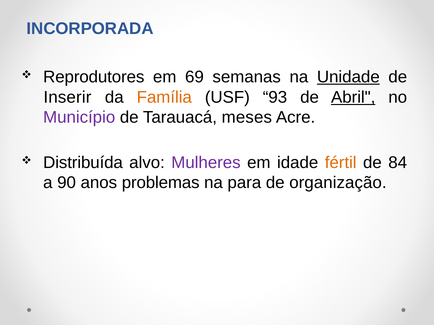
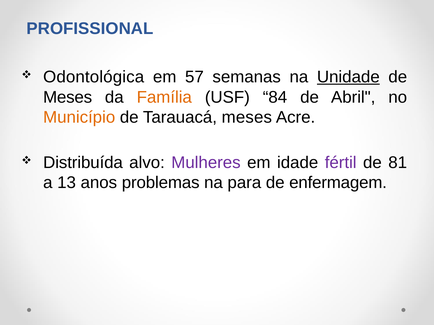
INCORPORADA: INCORPORADA -> PROFISSIONAL
Reprodutores: Reprodutores -> Odontológica
69: 69 -> 57
Inserir at (67, 97): Inserir -> Meses
93: 93 -> 84
Abril underline: present -> none
Município colour: purple -> orange
fértil colour: orange -> purple
84: 84 -> 81
90: 90 -> 13
organização: organização -> enfermagem
